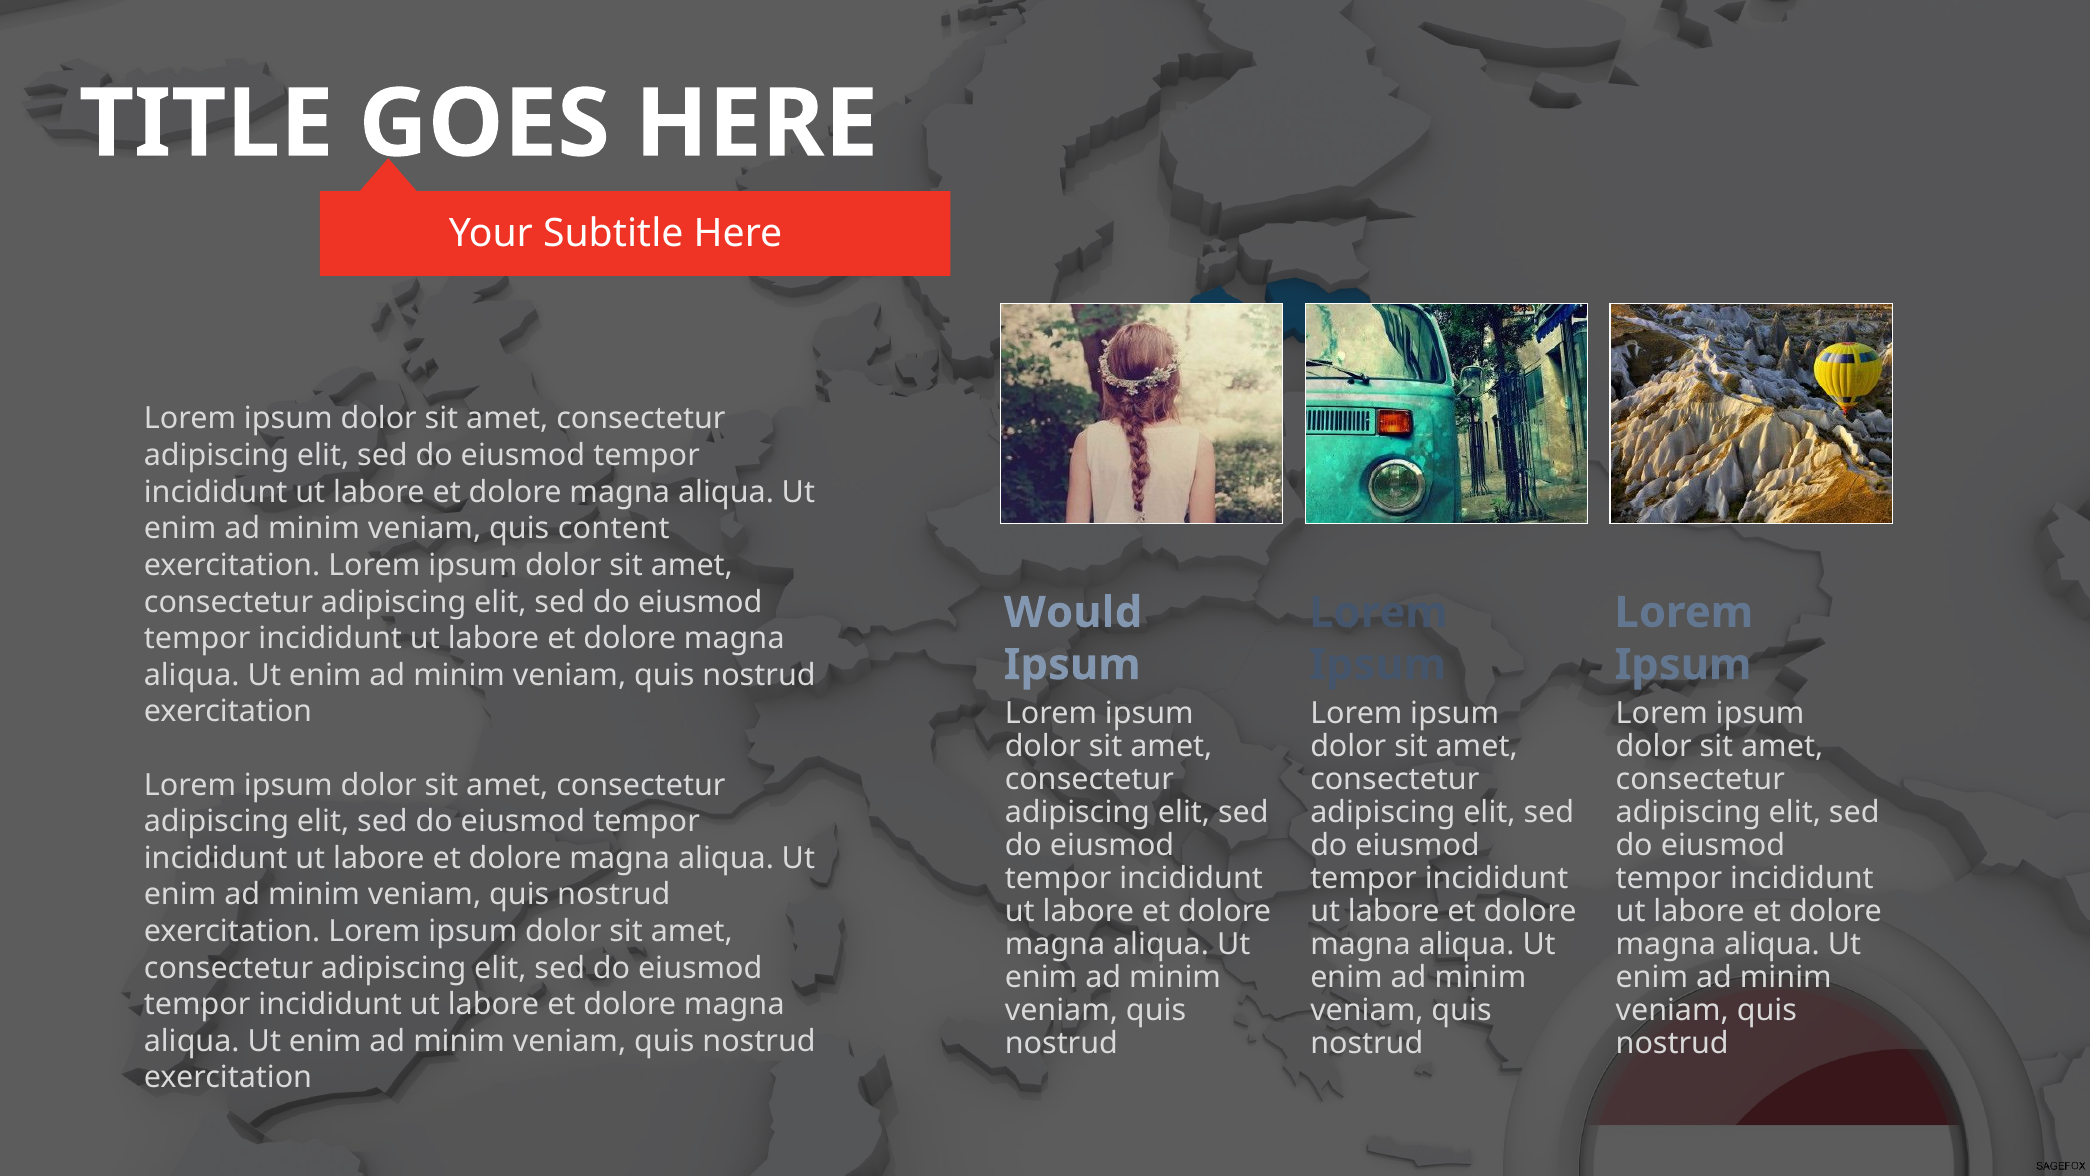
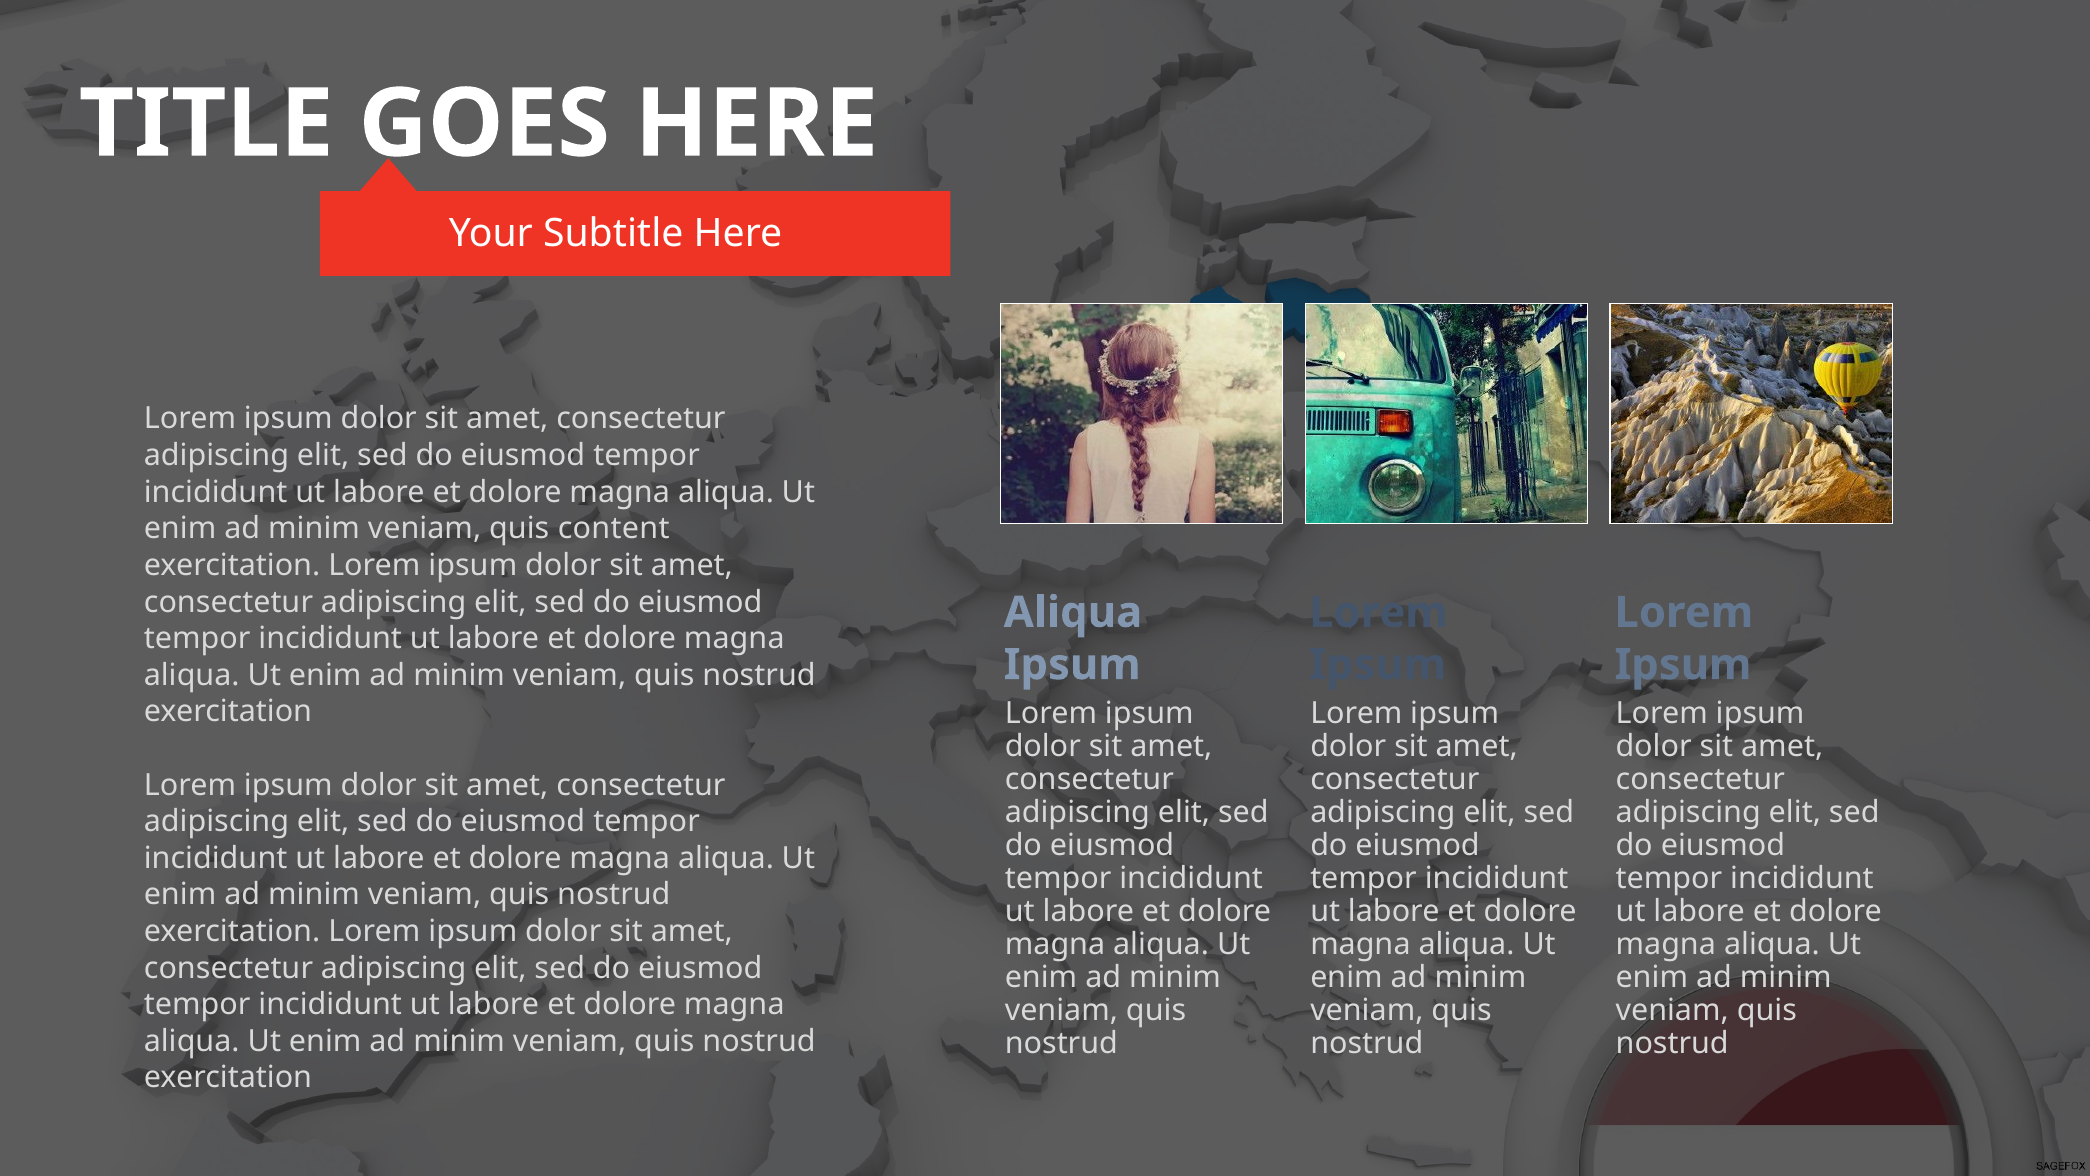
Would at (1073, 612): Would -> Aliqua
